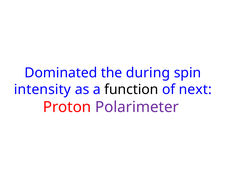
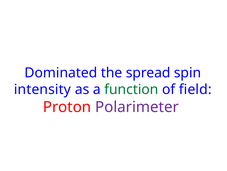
during: during -> spread
function colour: black -> green
next: next -> field
